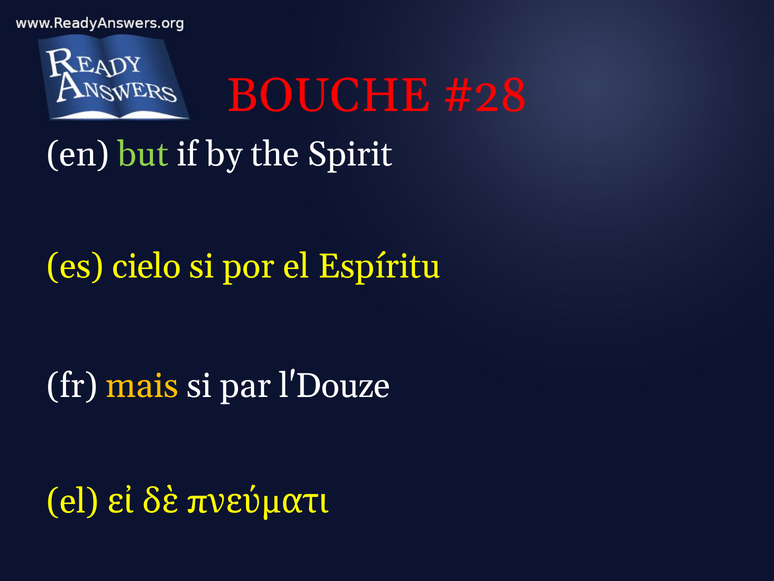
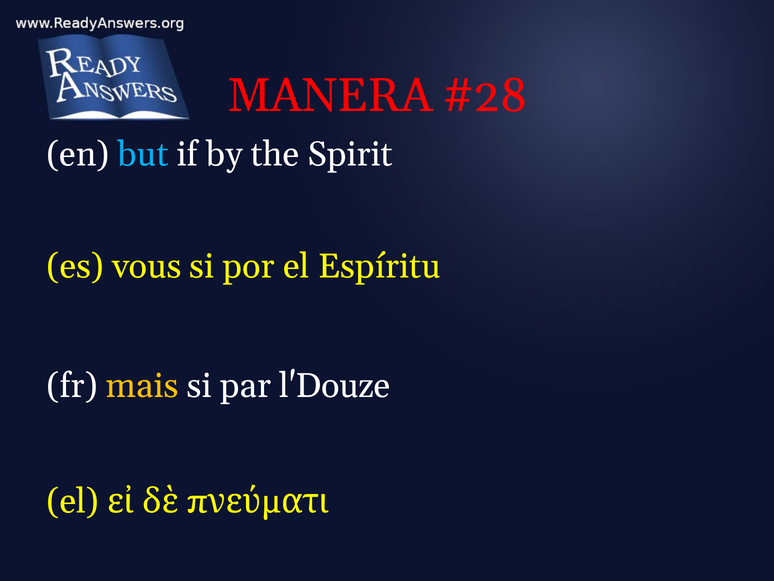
BOUCHE: BOUCHE -> MANERA
but colour: light green -> light blue
cielo: cielo -> vous
